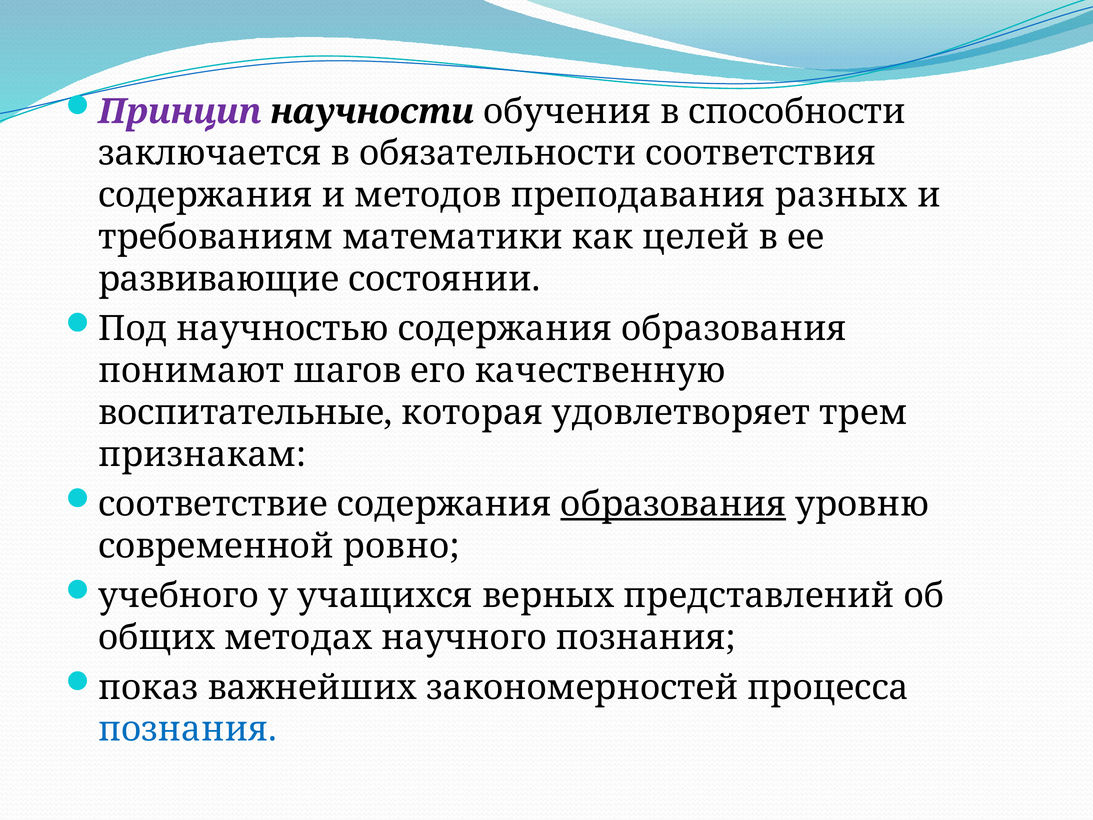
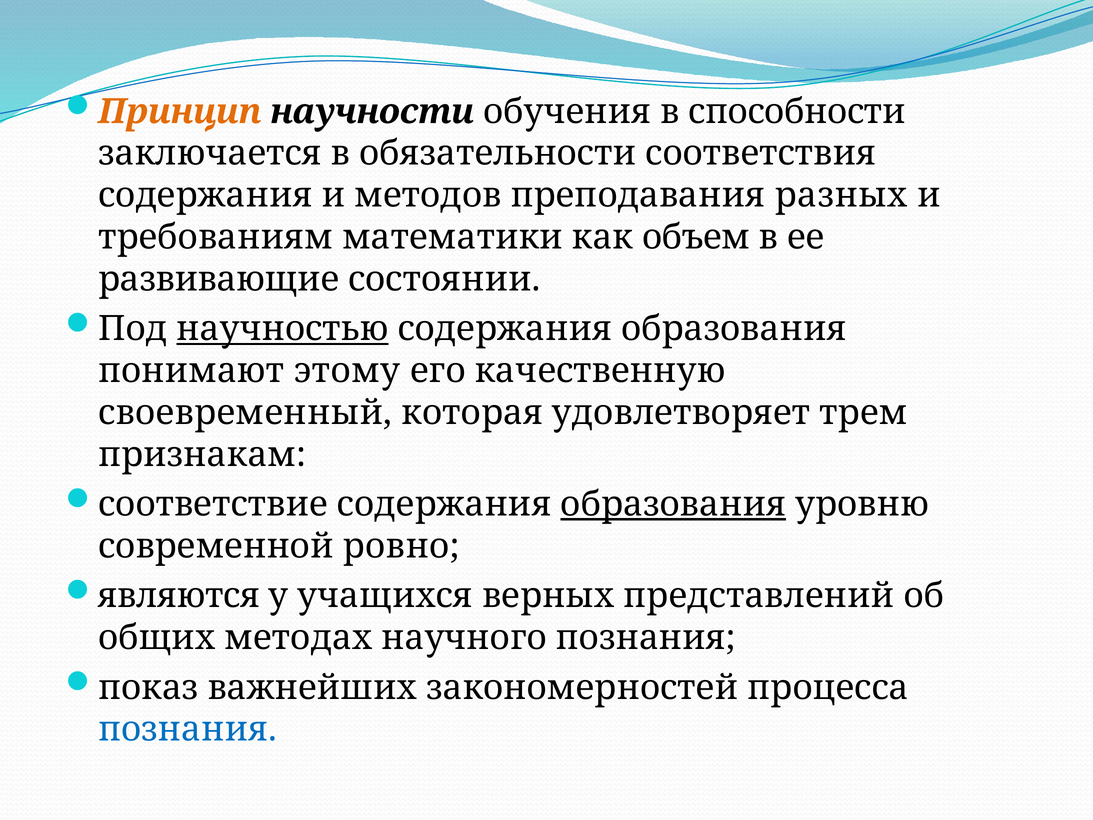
Принцип colour: purple -> orange
целей: целей -> объем
научностью underline: none -> present
шагов: шагов -> этому
воспитательные: воспитательные -> своевременный
учебного: учебного -> являются
